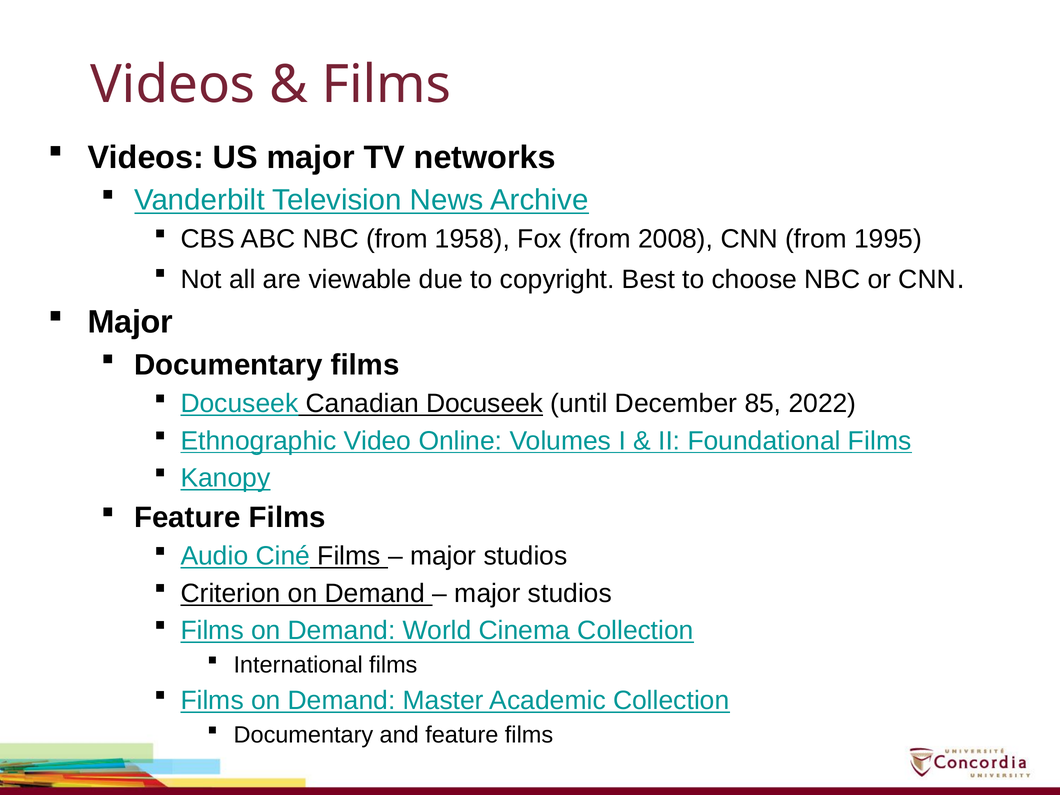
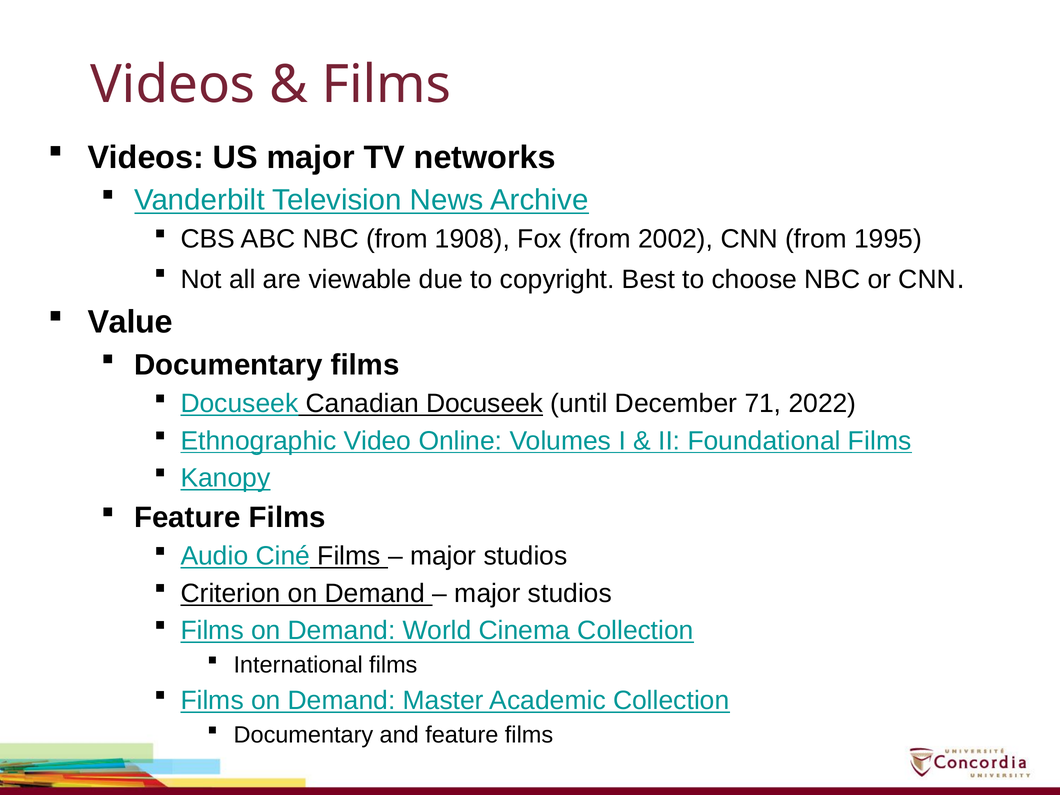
1958: 1958 -> 1908
2008: 2008 -> 2002
Major at (130, 322): Major -> Value
85: 85 -> 71
